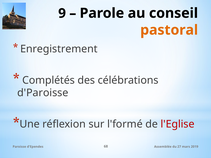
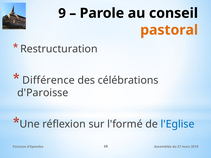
Enregistrement: Enregistrement -> Restructuration
Complétés: Complétés -> Différence
l'Eglise colour: red -> blue
